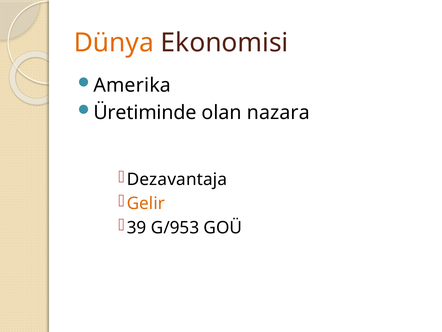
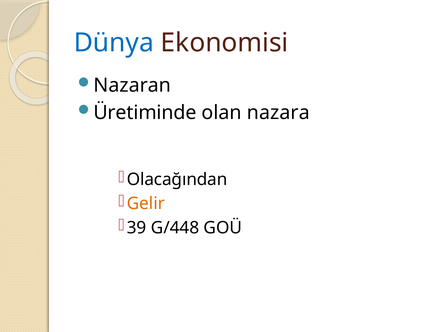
Dünya colour: orange -> blue
Amerika: Amerika -> Nazaran
Dezavantaja: Dezavantaja -> Olacağından
G/953: G/953 -> G/448
